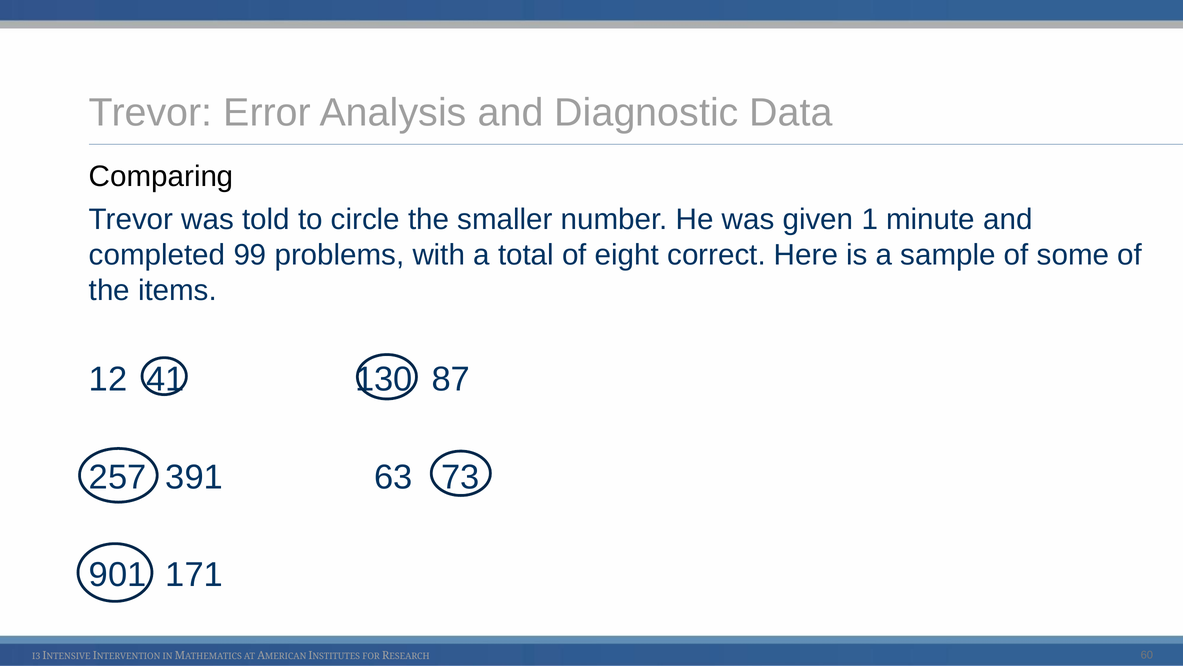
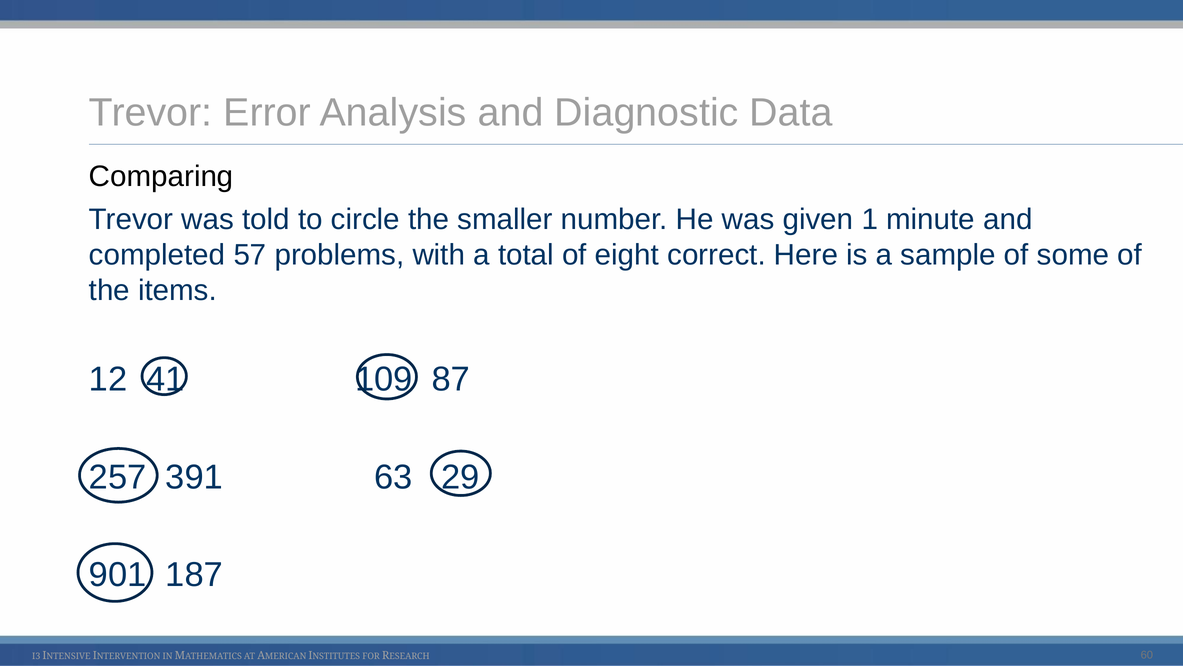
99: 99 -> 57
130: 130 -> 109
73: 73 -> 29
171: 171 -> 187
